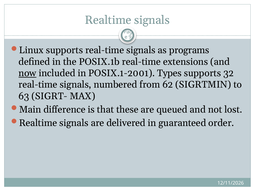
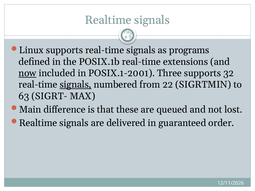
Types: Types -> Three
signals at (75, 85) underline: none -> present
62: 62 -> 22
